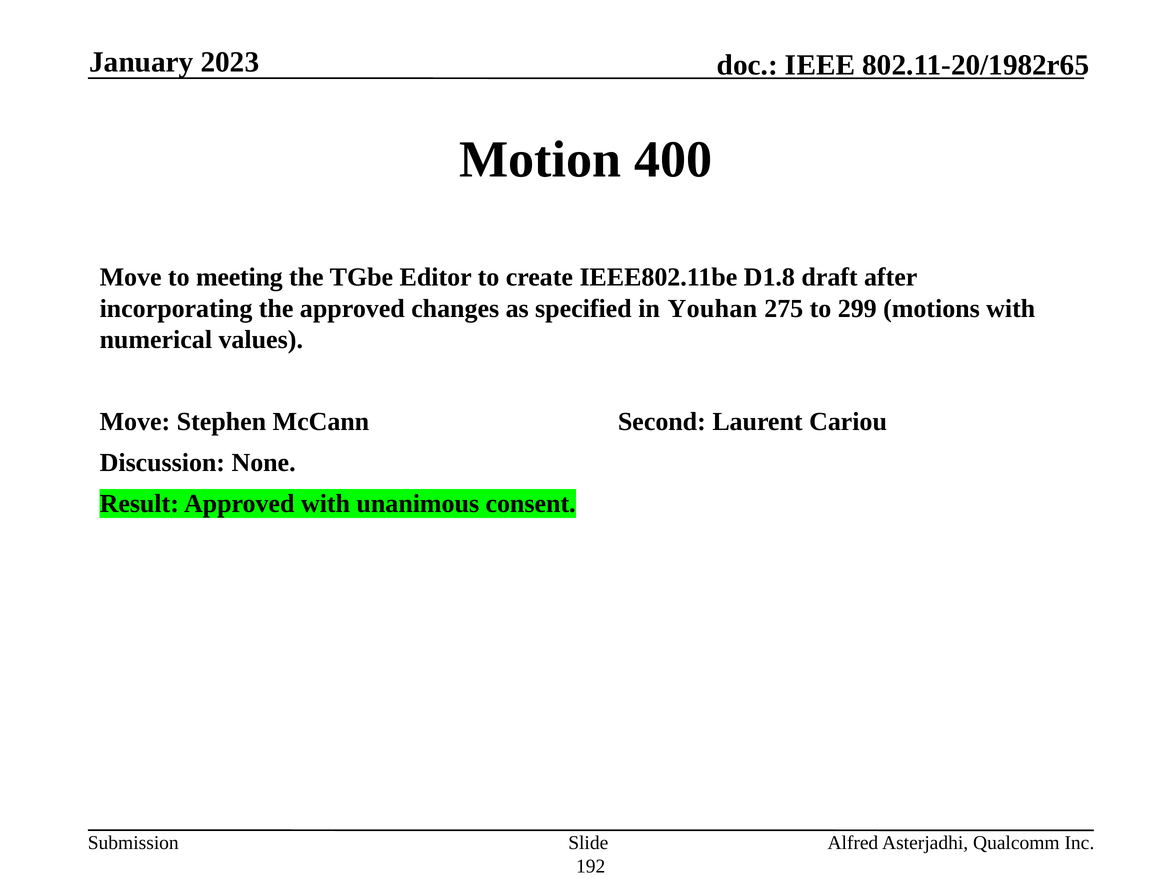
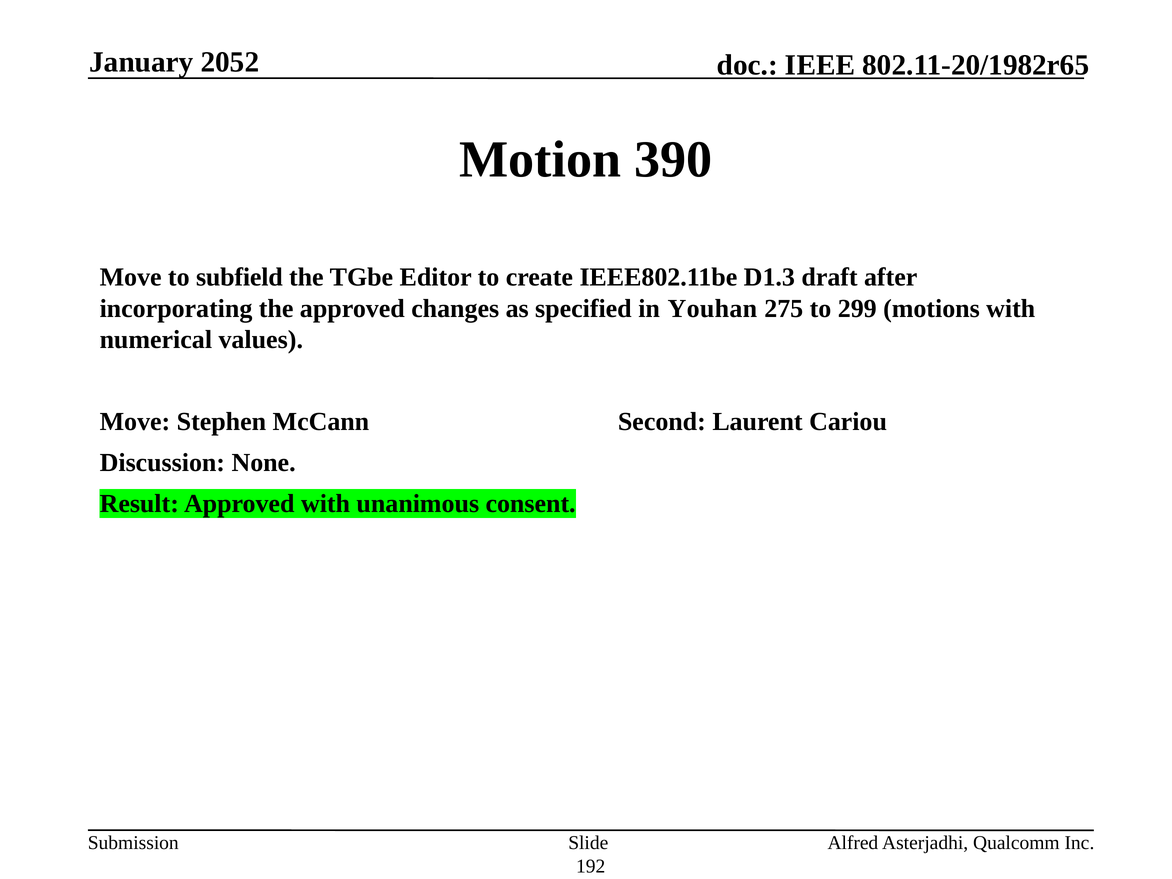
2023: 2023 -> 2052
400: 400 -> 390
meeting: meeting -> subfield
D1.8: D1.8 -> D1.3
